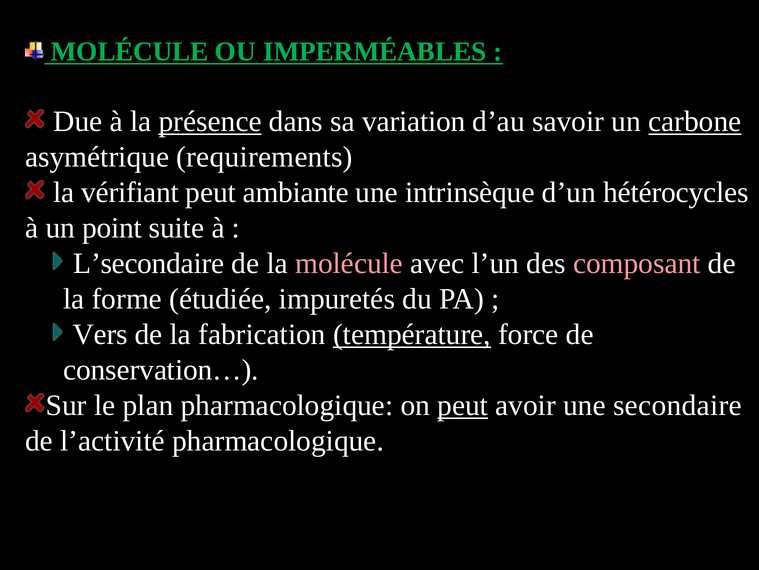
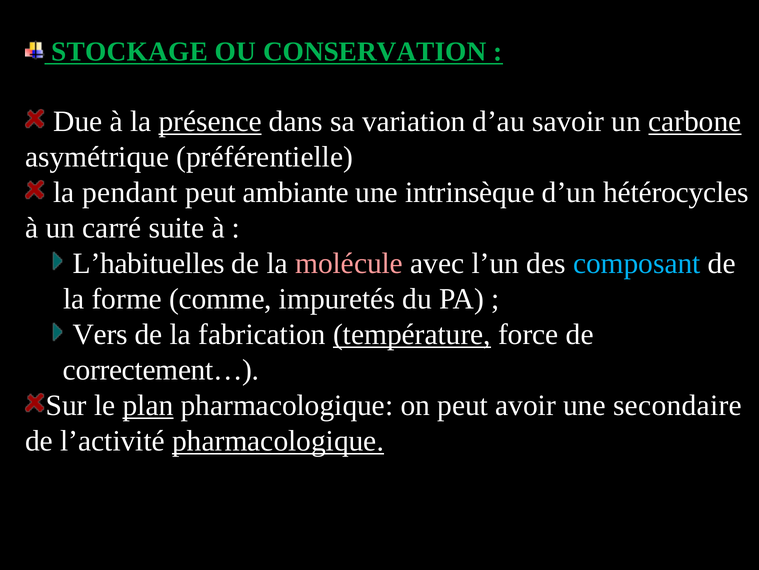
MOLÉCULE at (130, 52): MOLÉCULE -> STOCKAGE
IMPERMÉABLES: IMPERMÉABLES -> CONSERVATION
requirements: requirements -> préférentielle
vérifiant: vérifiant -> pendant
point: point -> carré
L’secondaire: L’secondaire -> L’habituelles
composant colour: pink -> light blue
étudiée: étudiée -> comme
conservation…: conservation… -> correctement…
plan underline: none -> present
peut at (463, 405) underline: present -> none
pharmacologique at (278, 440) underline: none -> present
